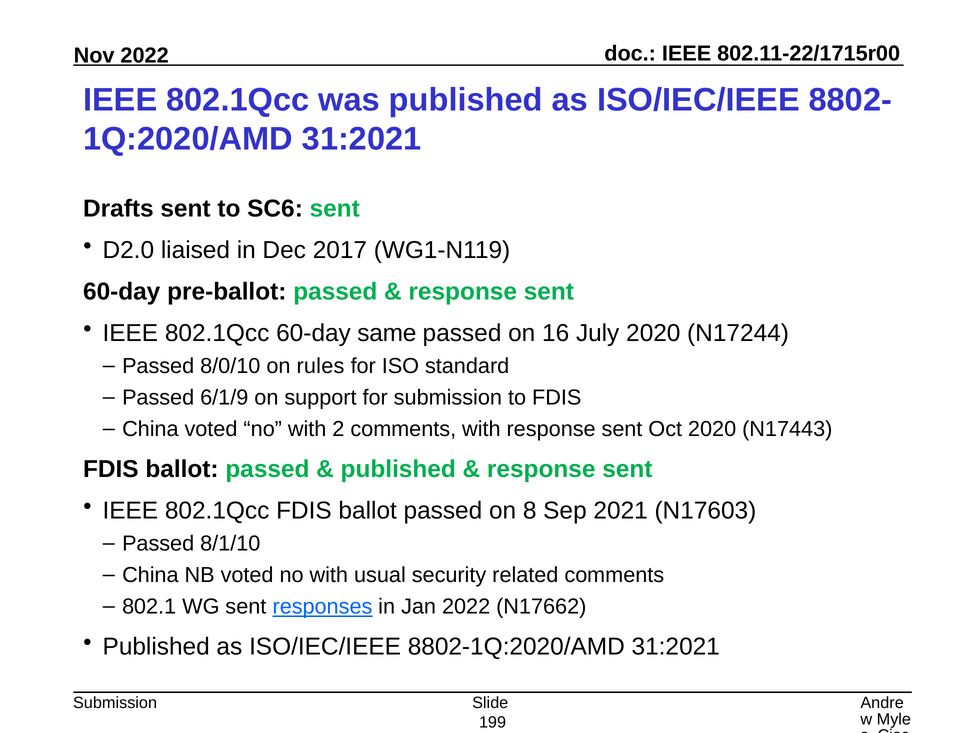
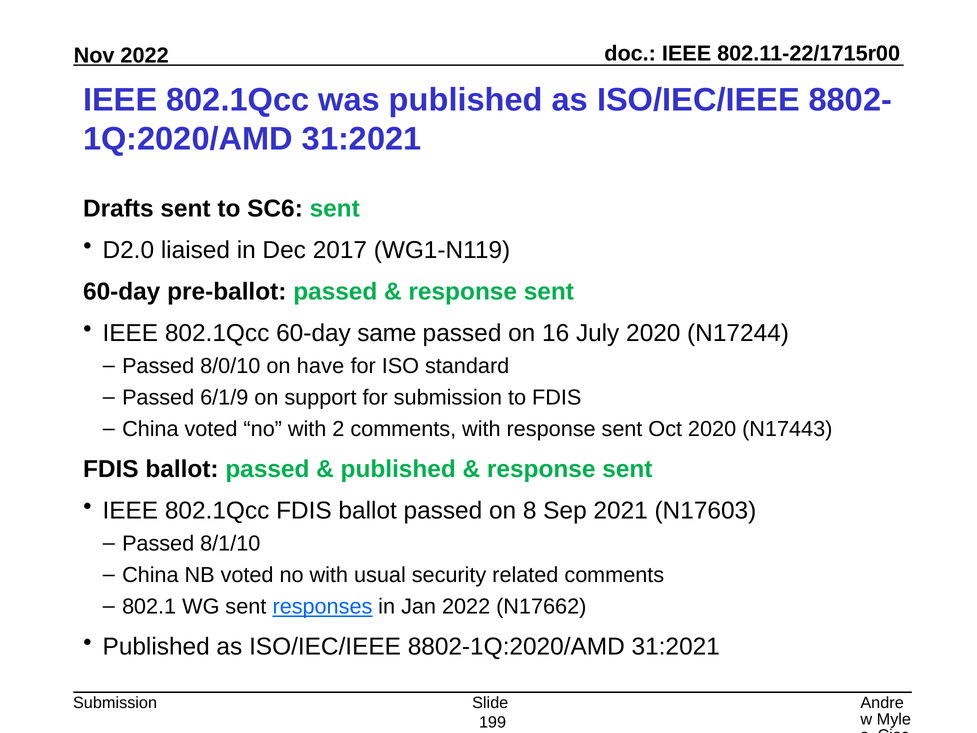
rules: rules -> have
